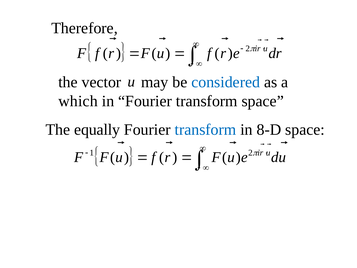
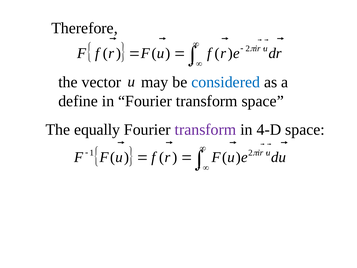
which: which -> define
transform at (205, 129) colour: blue -> purple
8-D: 8-D -> 4-D
